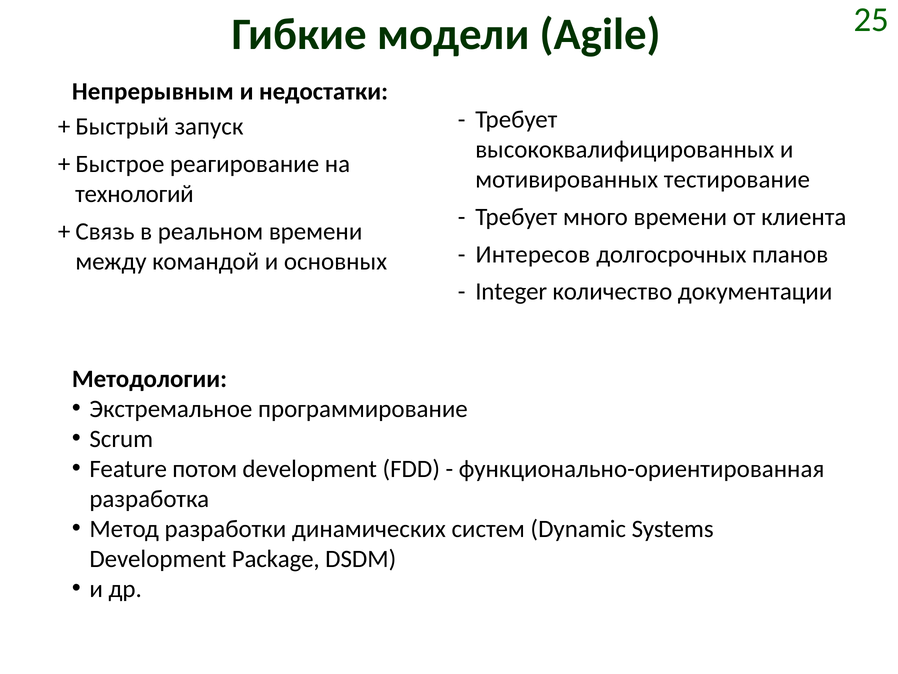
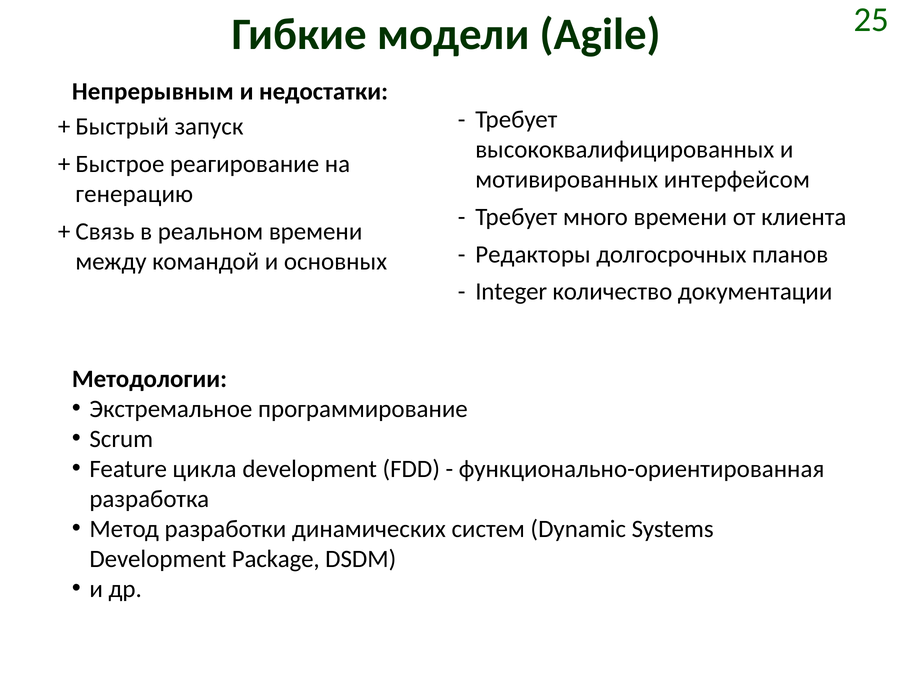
тестирование: тестирование -> интерфейсом
технологий: технологий -> генерацию
Интересов: Интересов -> Редакторы
потом: потом -> цикла
